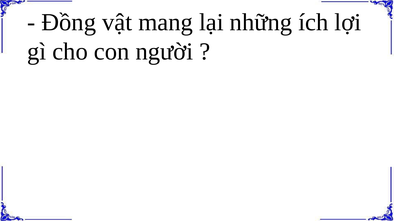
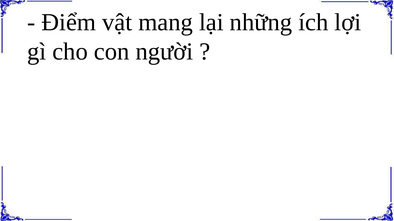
Đồng: Đồng -> Điểm
